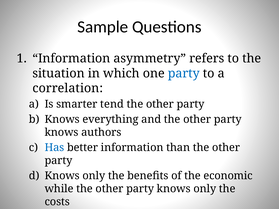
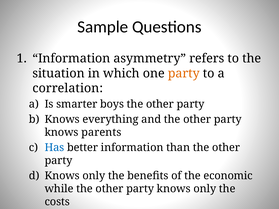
party at (184, 73) colour: blue -> orange
tend: tend -> boys
authors: authors -> parents
